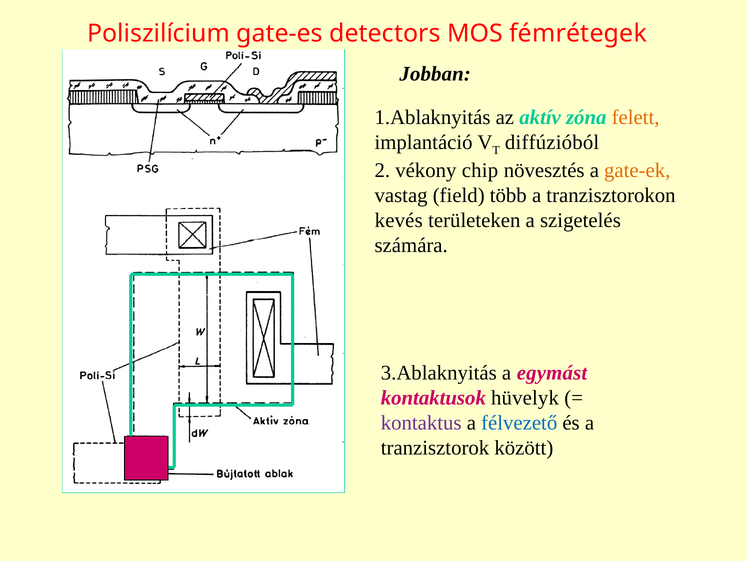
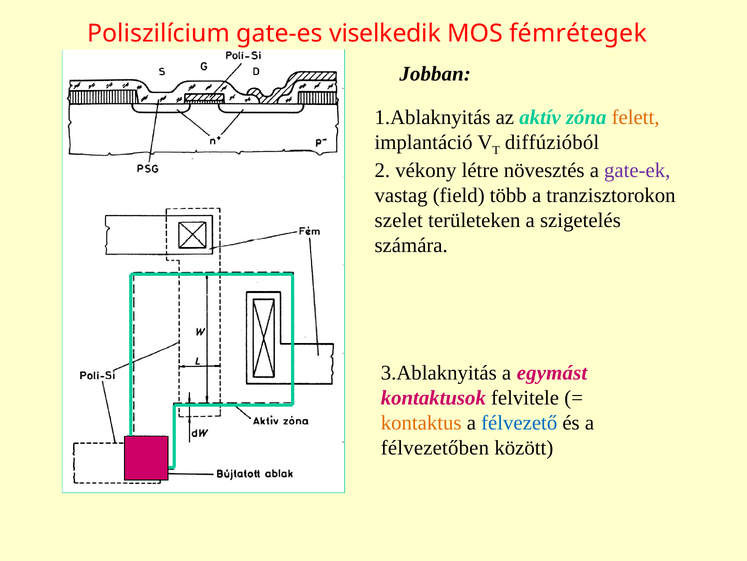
detectors: detectors -> viselkedik
chip: chip -> létre
gate-ek colour: orange -> purple
kevés: kevés -> szelet
hüvelyk: hüvelyk -> felvitele
kontaktus colour: purple -> orange
tranzisztorok: tranzisztorok -> félvezetőben
